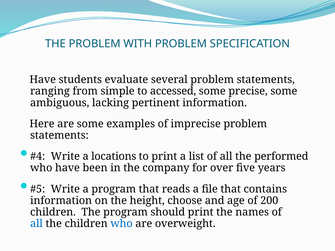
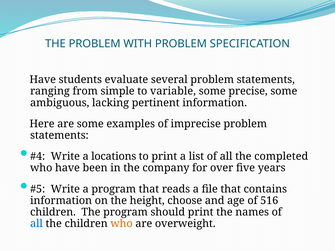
accessed: accessed -> variable
performed: performed -> completed
200: 200 -> 516
who at (122, 224) colour: blue -> orange
